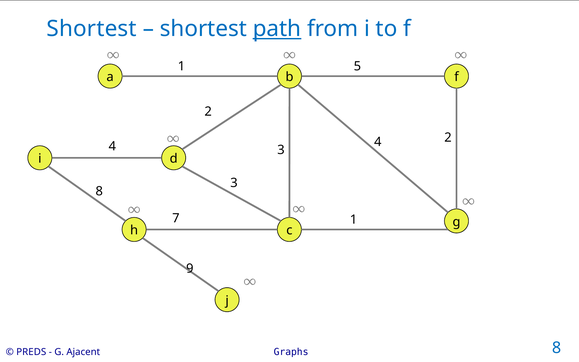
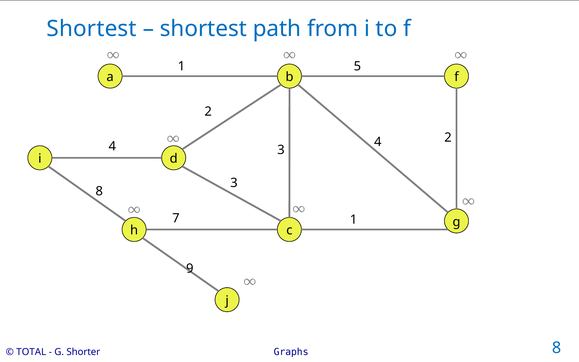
path underline: present -> none
PREDS: PREDS -> TOTAL
Ajacent: Ajacent -> Shorter
